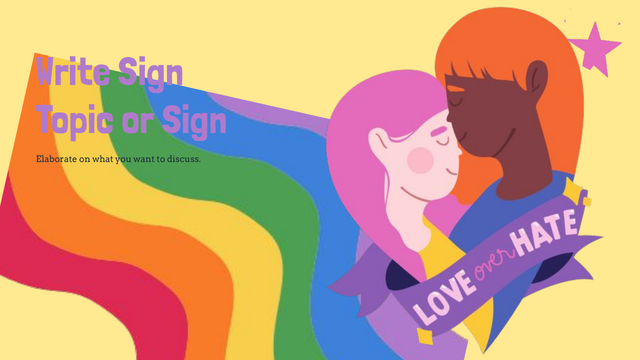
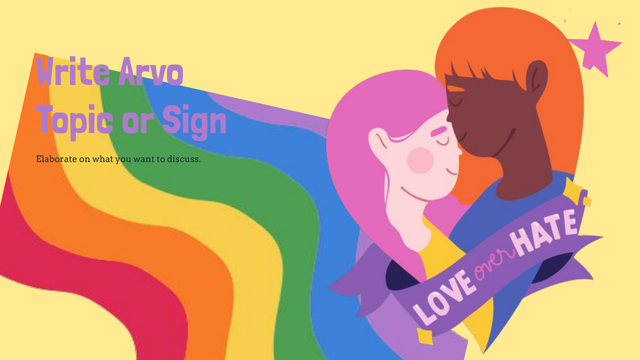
Write Sign: Sign -> Arvo
